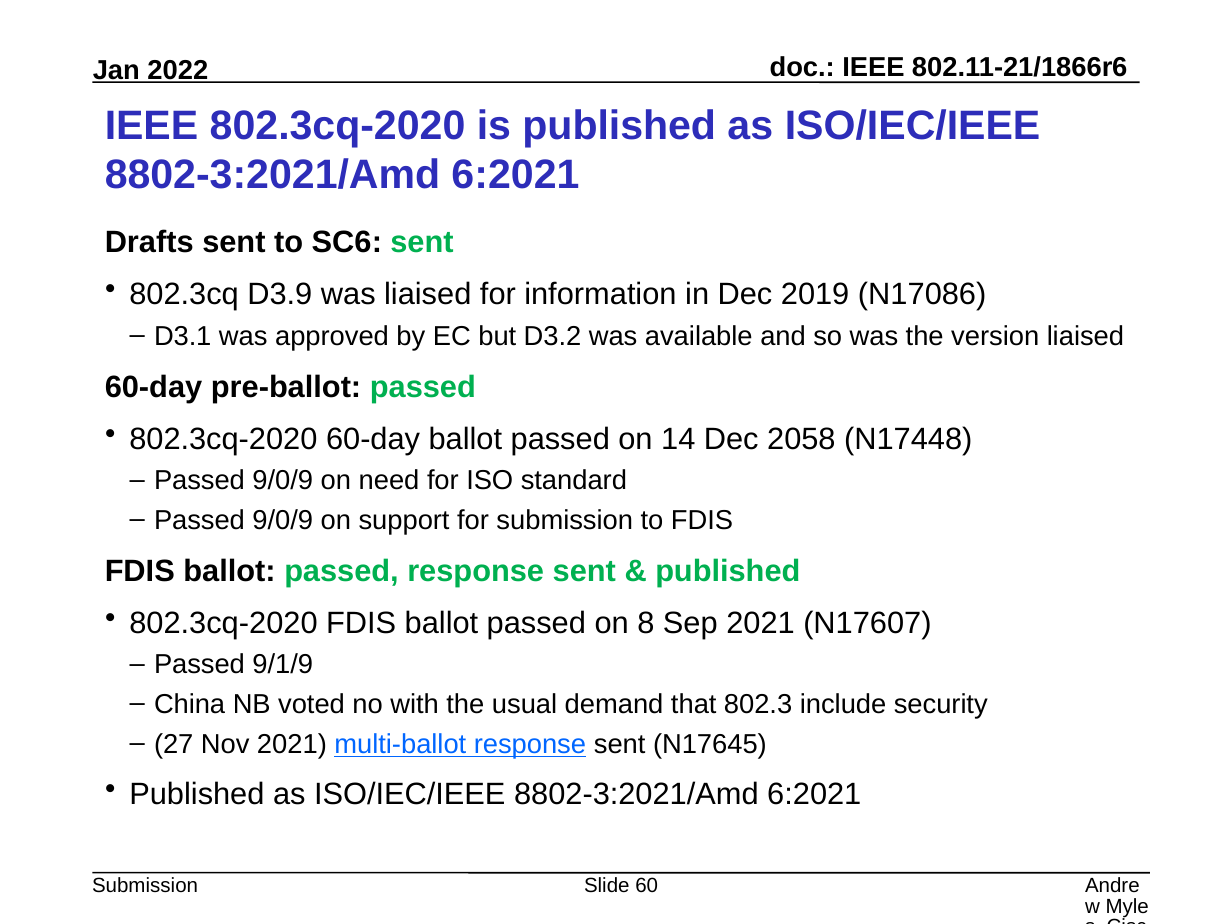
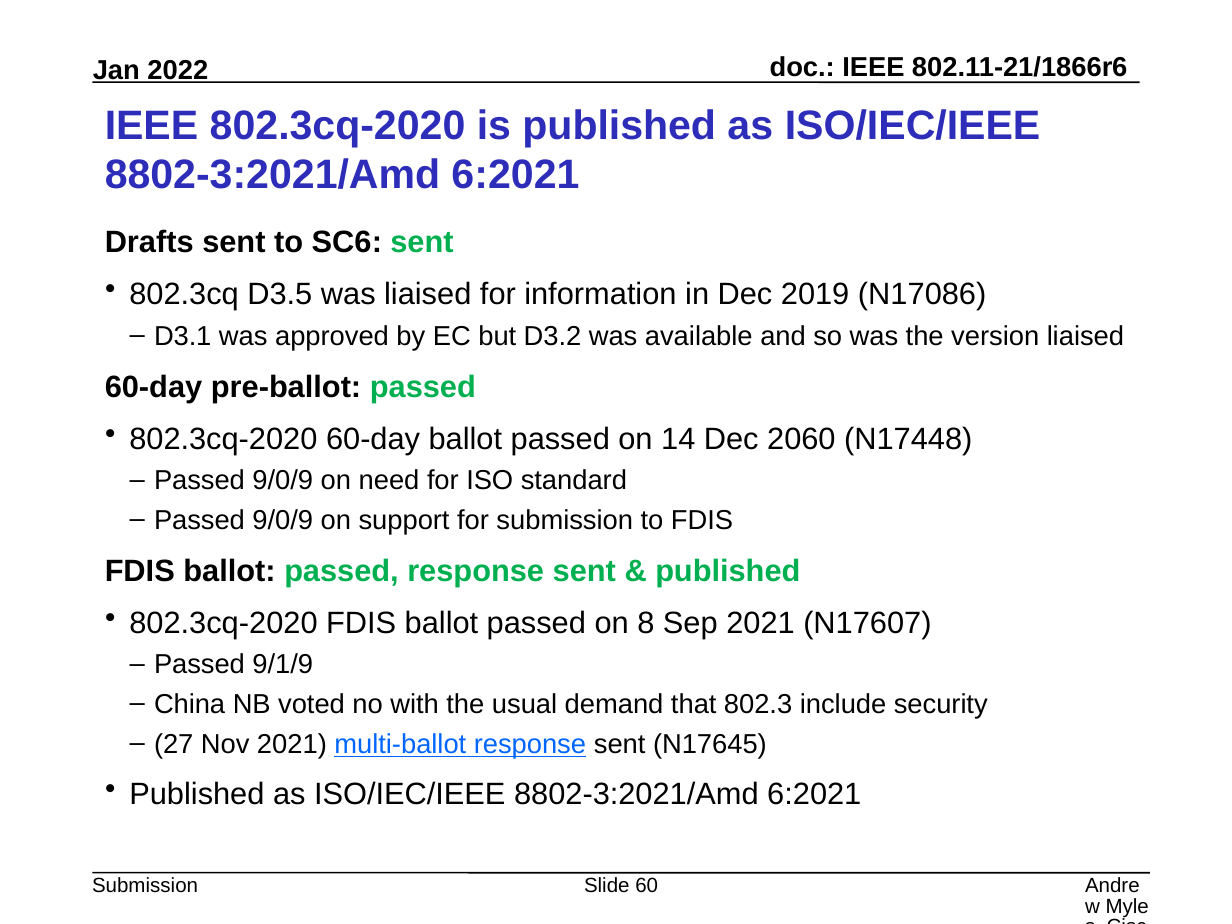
D3.9: D3.9 -> D3.5
2058: 2058 -> 2060
